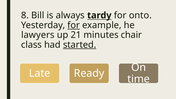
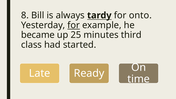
lawyers: lawyers -> became
21: 21 -> 25
chair: chair -> third
started underline: present -> none
